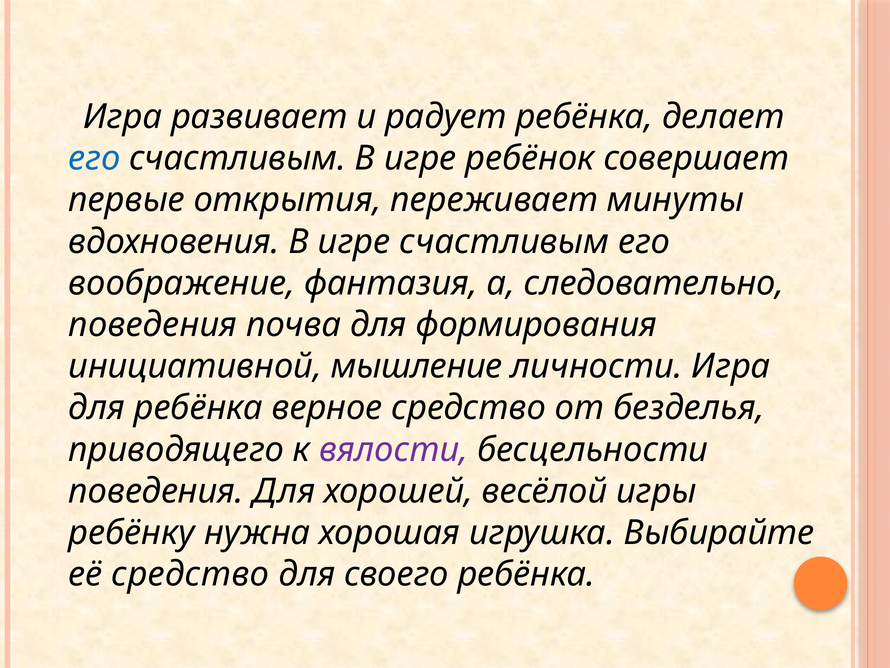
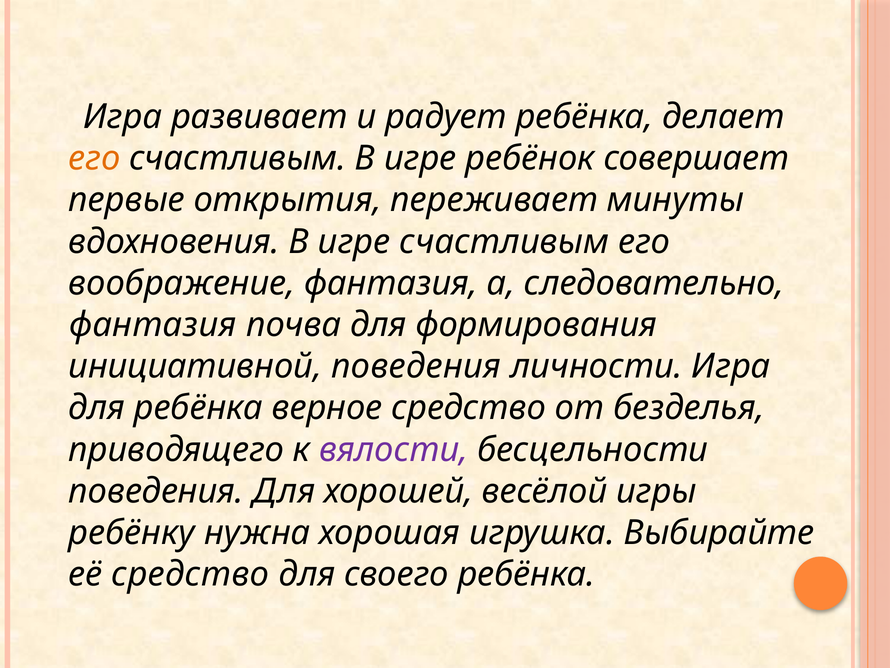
его at (94, 158) colour: blue -> orange
поведения at (153, 325): поведения -> фантазия
инициативной мышление: мышление -> поведения
